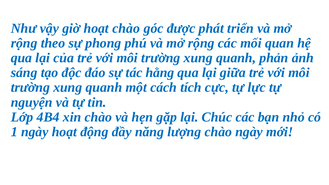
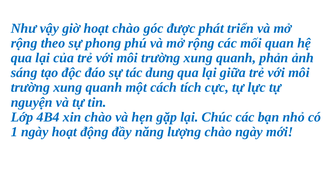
hằng: hằng -> dung
